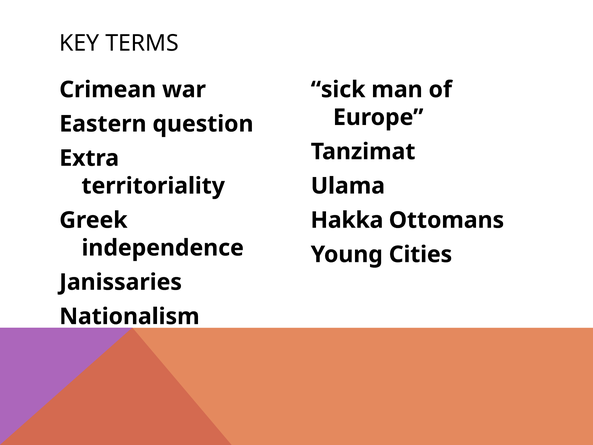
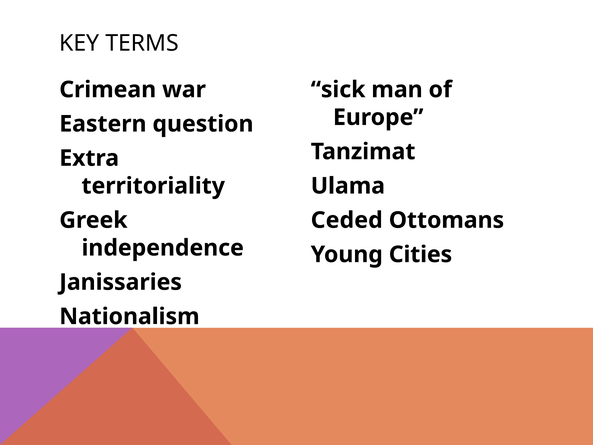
Hakka: Hakka -> Ceded
